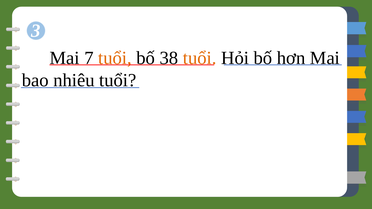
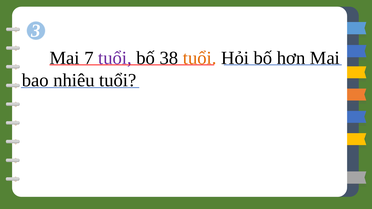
tuổi at (115, 58) colour: orange -> purple
